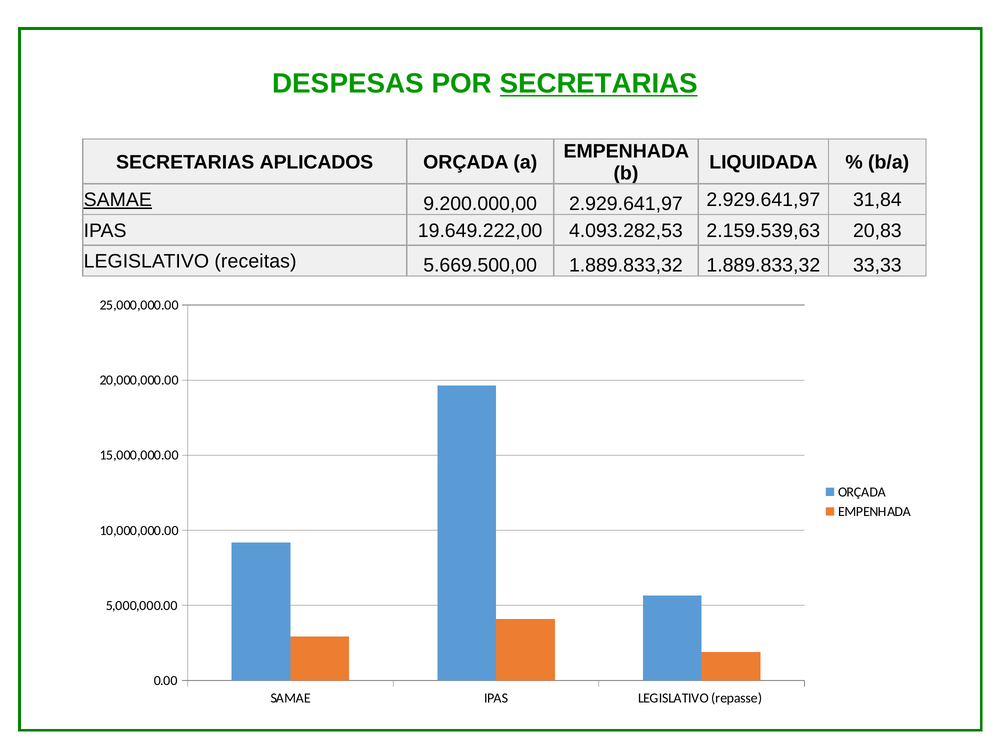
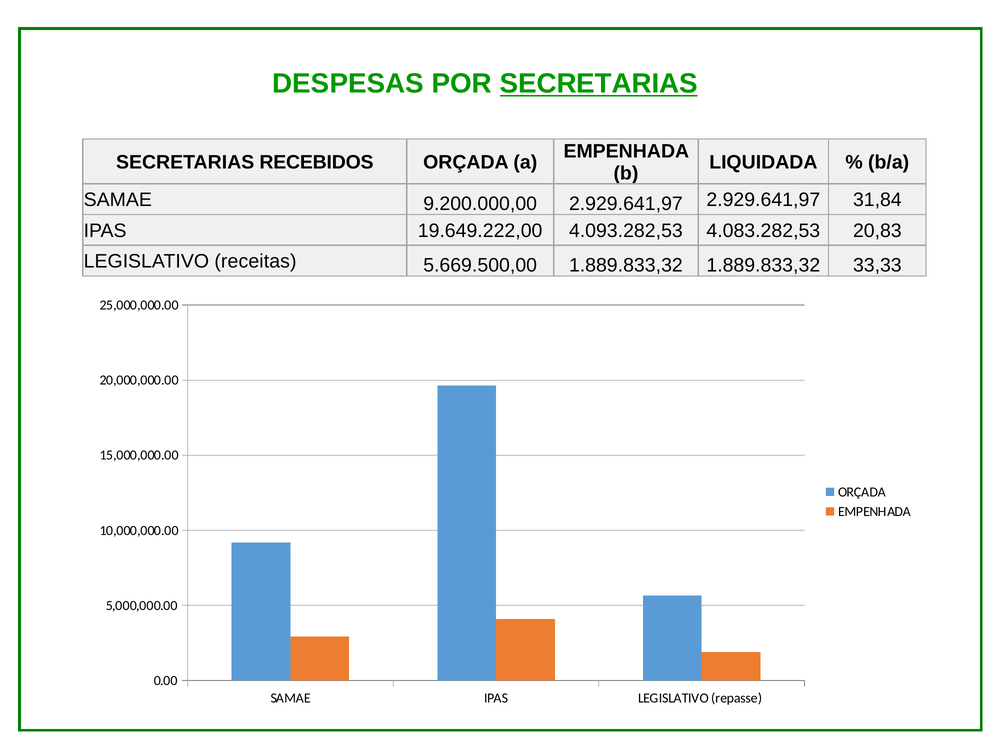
APLICADOS: APLICADOS -> RECEBIDOS
SAMAE at (118, 200) underline: present -> none
2.159.539,63: 2.159.539,63 -> 4.083.282,53
